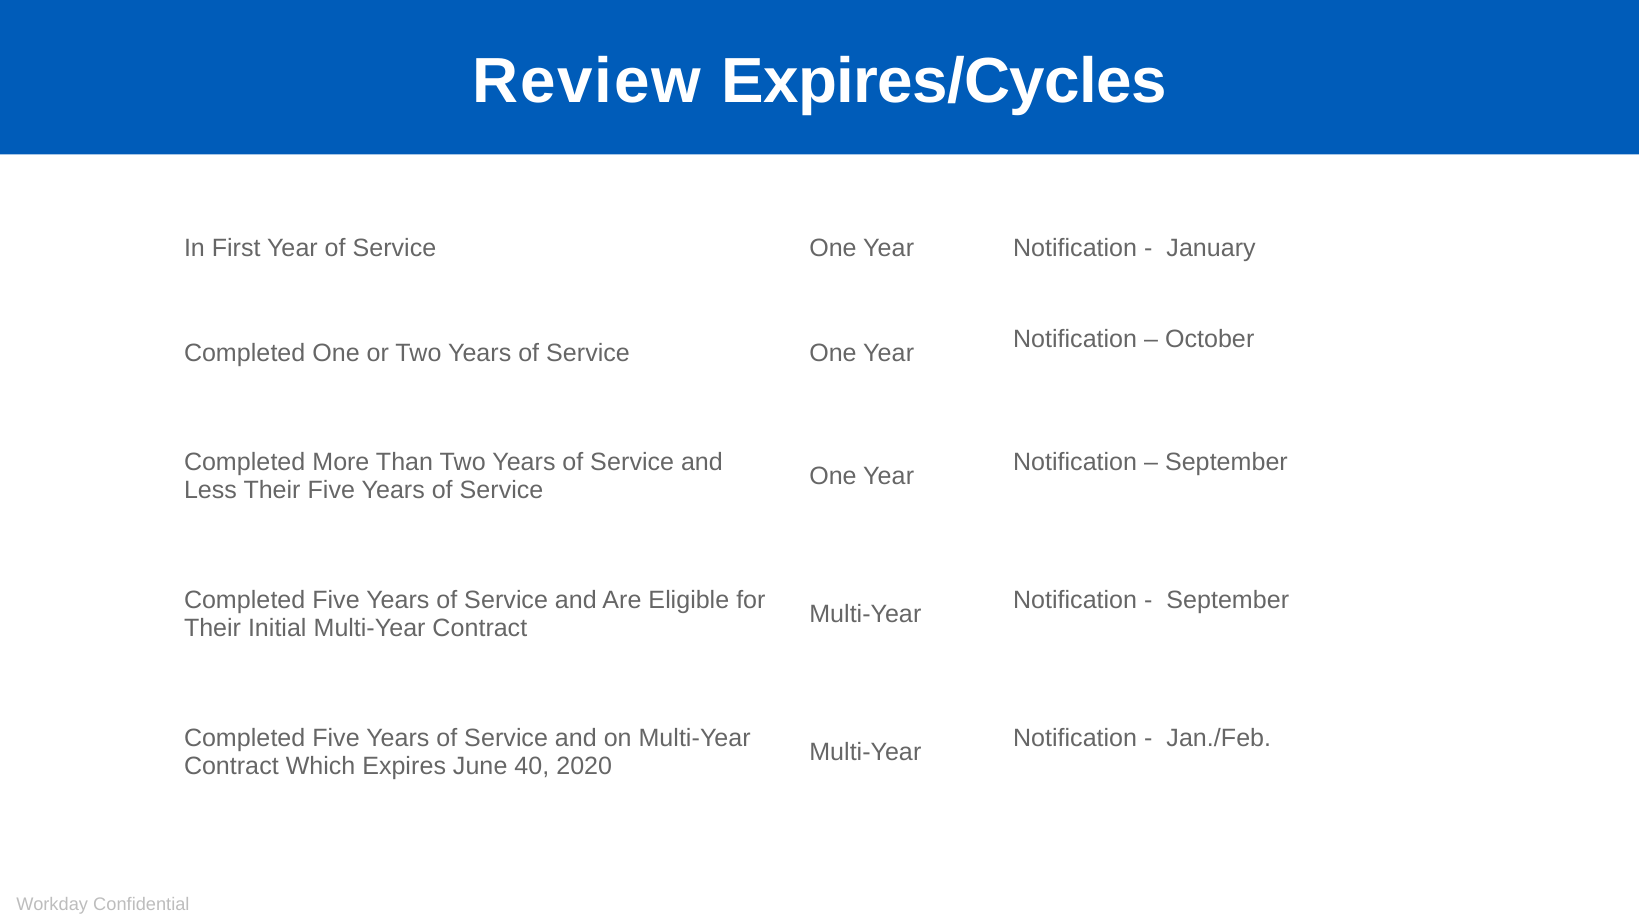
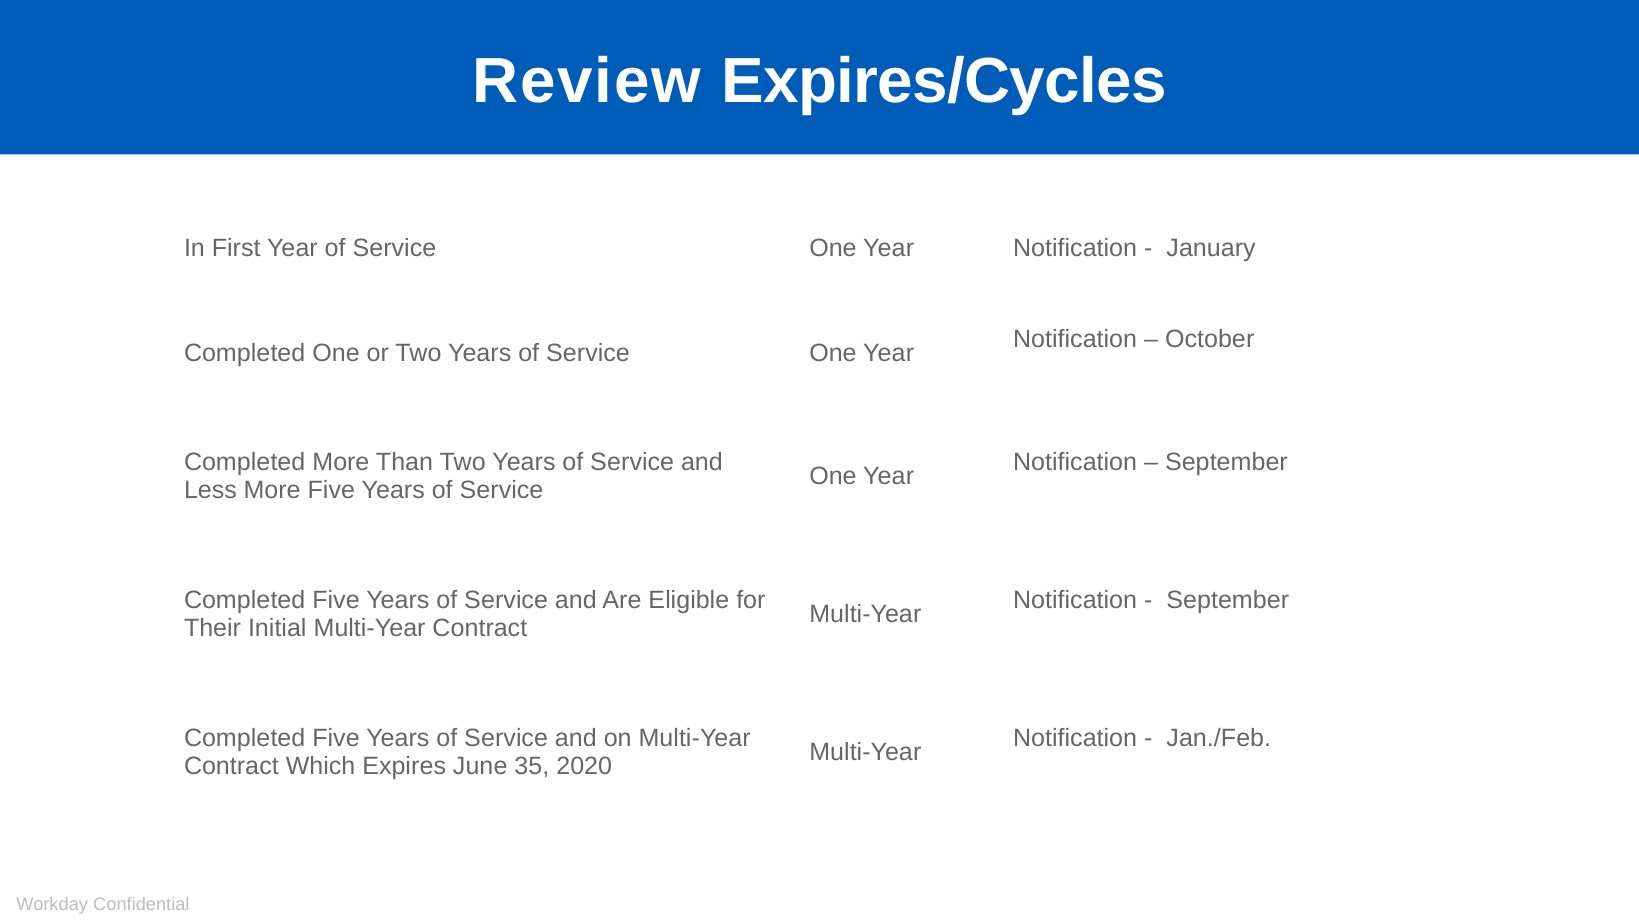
Less Their: Their -> More
40: 40 -> 35
